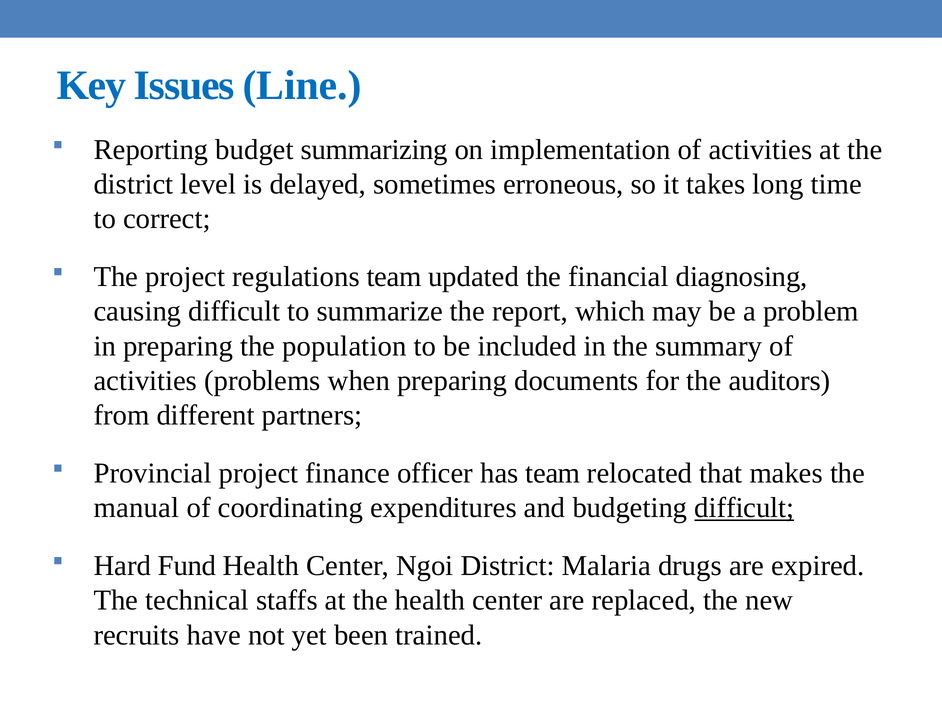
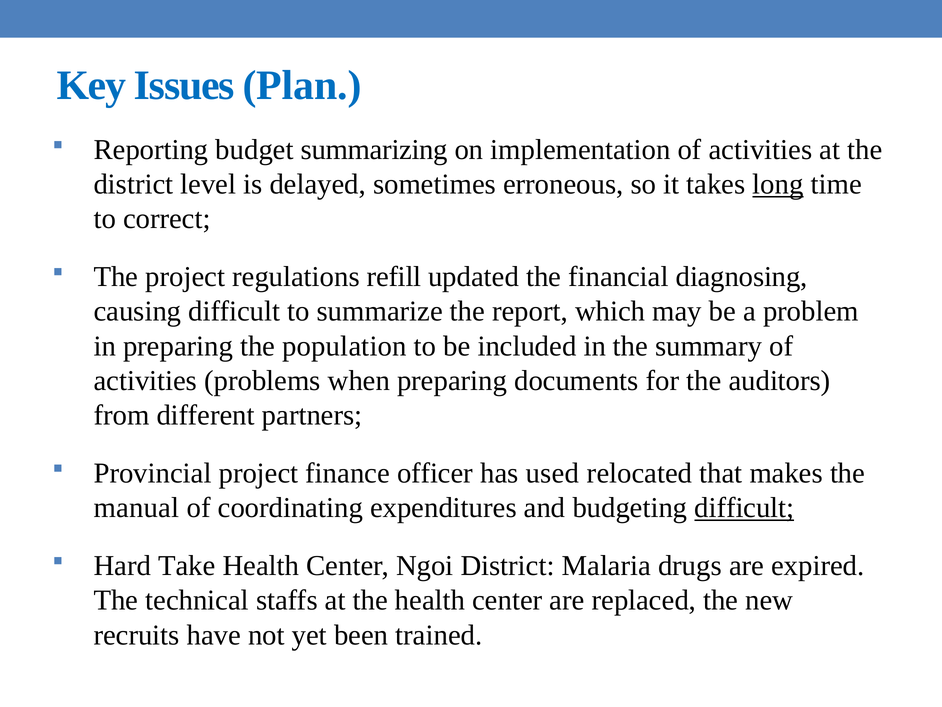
Line: Line -> Plan
long underline: none -> present
regulations team: team -> refill
has team: team -> used
Fund: Fund -> Take
